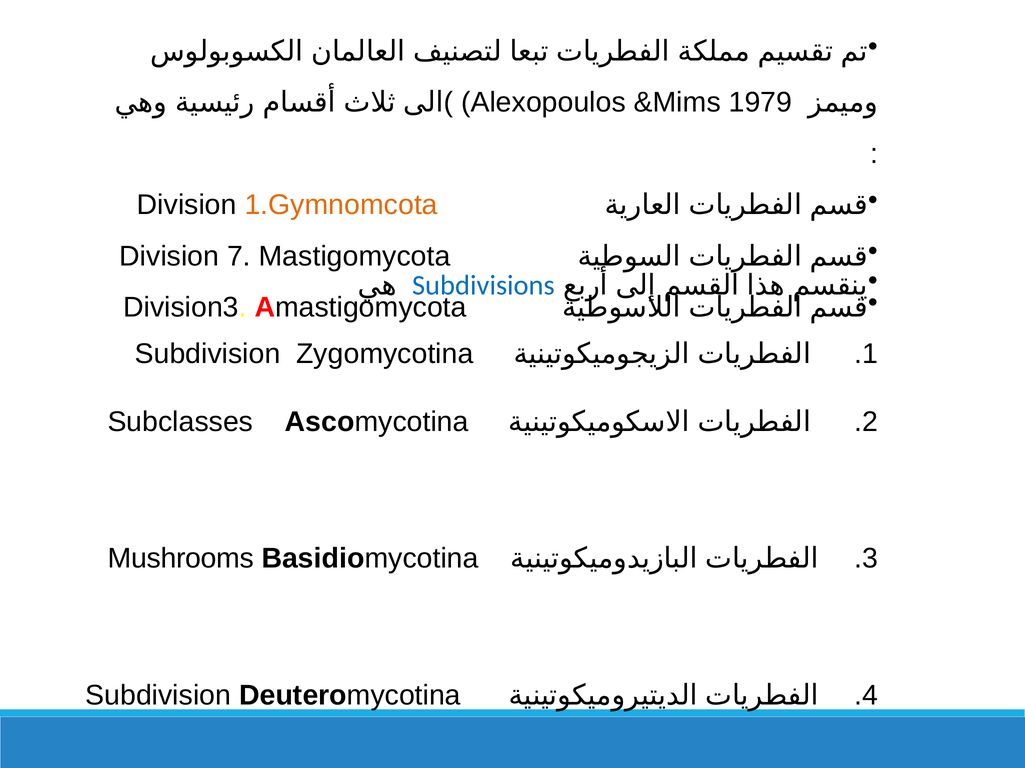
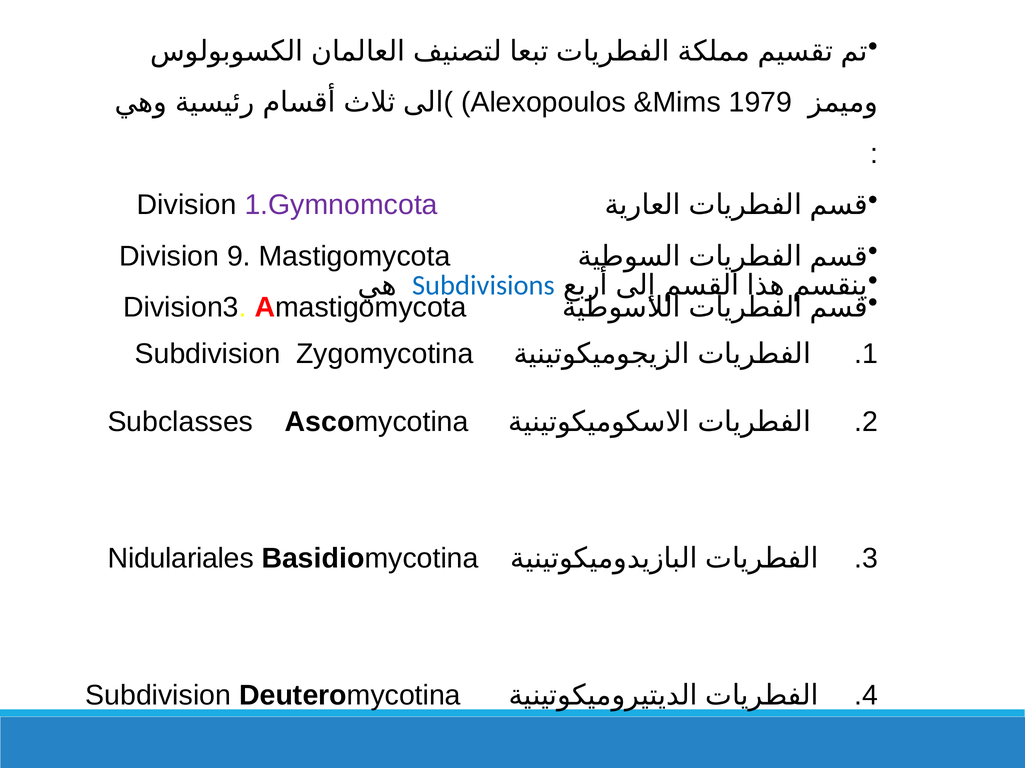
1.Gymnomcota colour: orange -> purple
7: 7 -> 9
Mushrooms: Mushrooms -> Nidulariales
